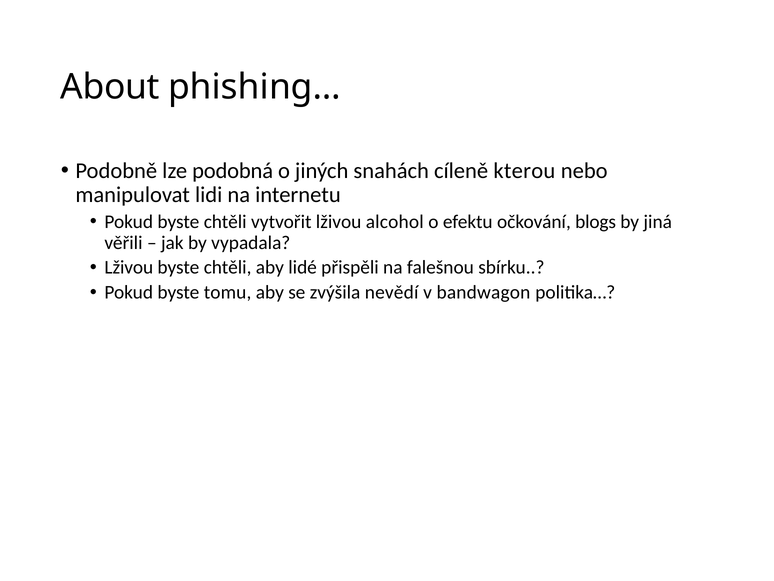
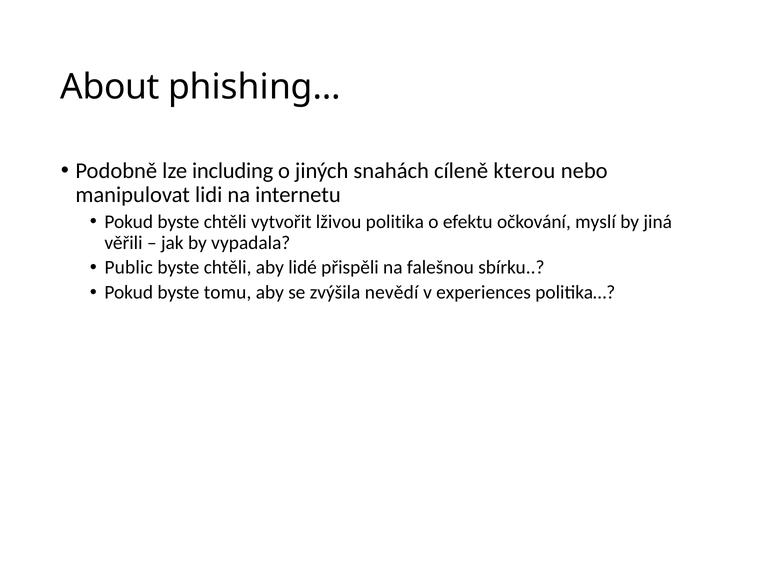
podobná: podobná -> including
alcohol: alcohol -> politika
blogs: blogs -> myslí
Lživou at (129, 267): Lživou -> Public
bandwagon: bandwagon -> experiences
